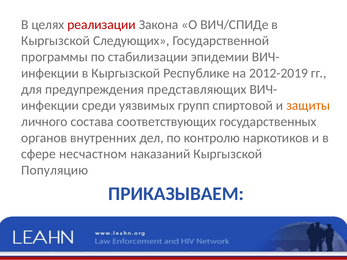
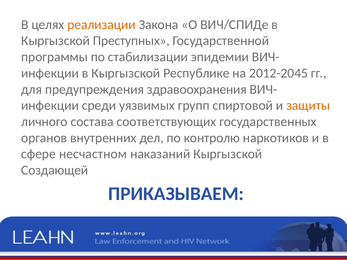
реализации colour: red -> orange
Следующих: Следующих -> Преступных
2012-2019: 2012-2019 -> 2012-2045
представляющих: представляющих -> здравоохранения
Популяцию: Популяцию -> Создающей
